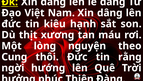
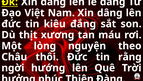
hạnh: hạnh -> đắng
Cung: Cung -> Châu
